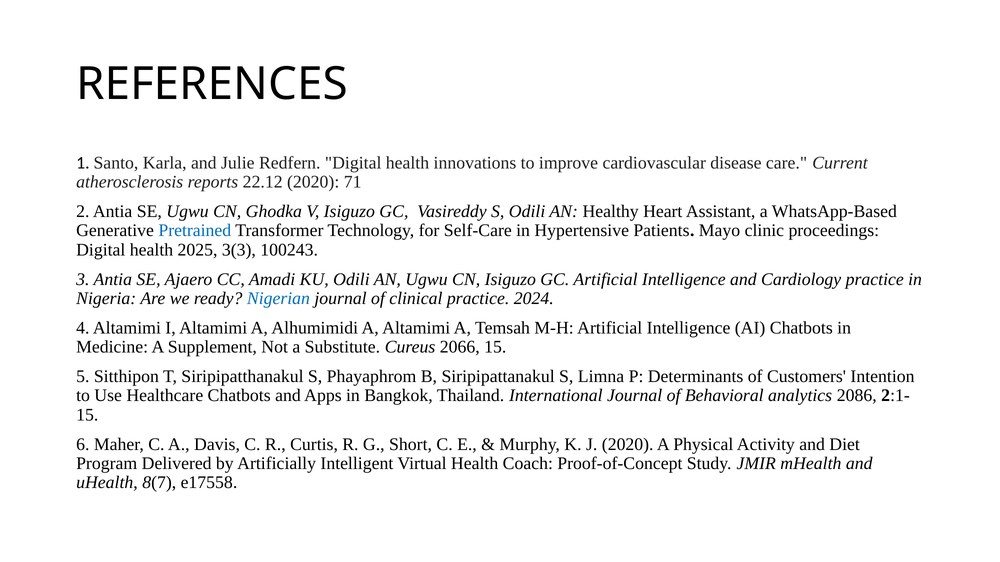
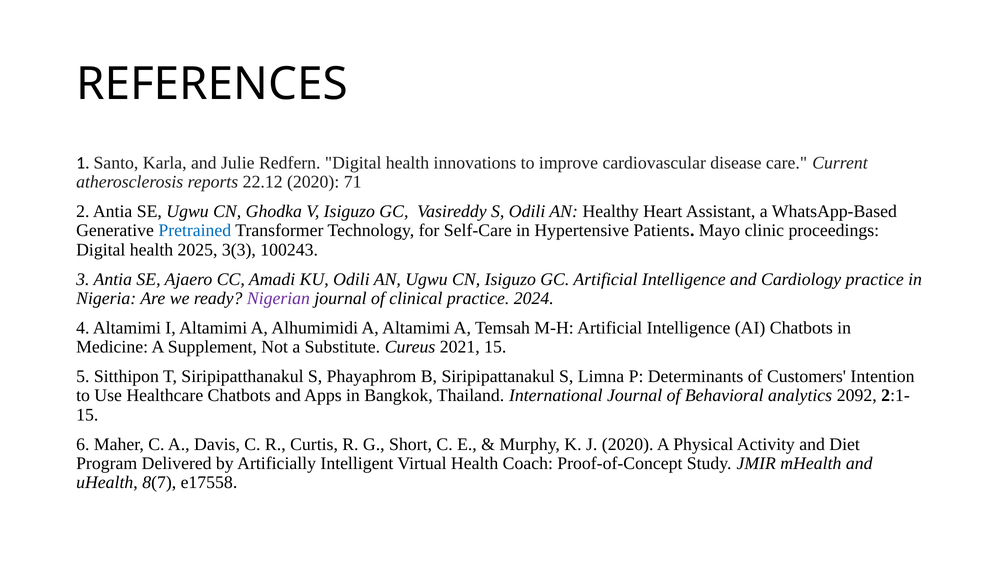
Nigerian colour: blue -> purple
2066: 2066 -> 2021
2086: 2086 -> 2092
